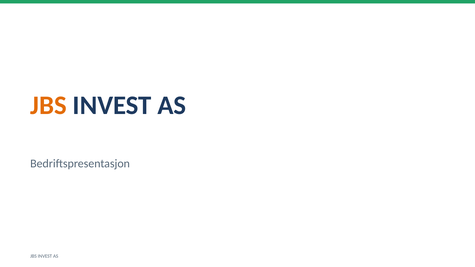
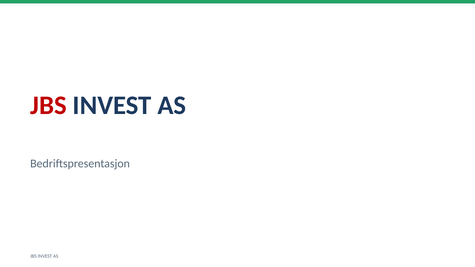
JBS at (48, 105) colour: orange -> red
